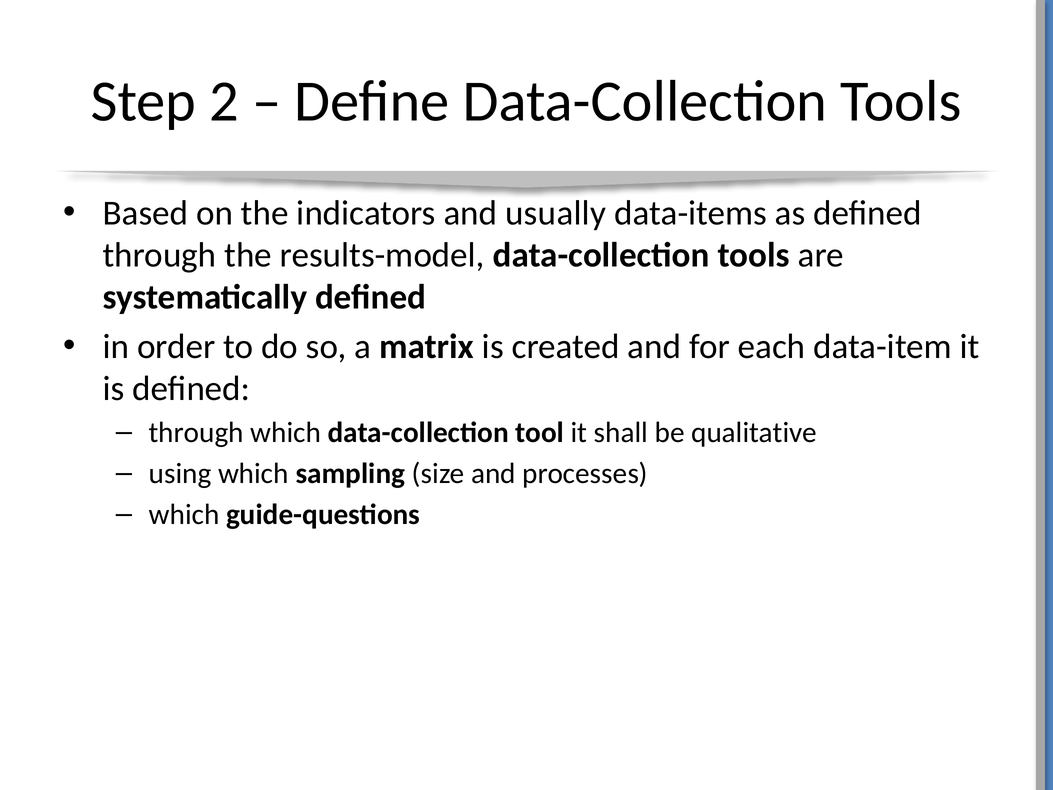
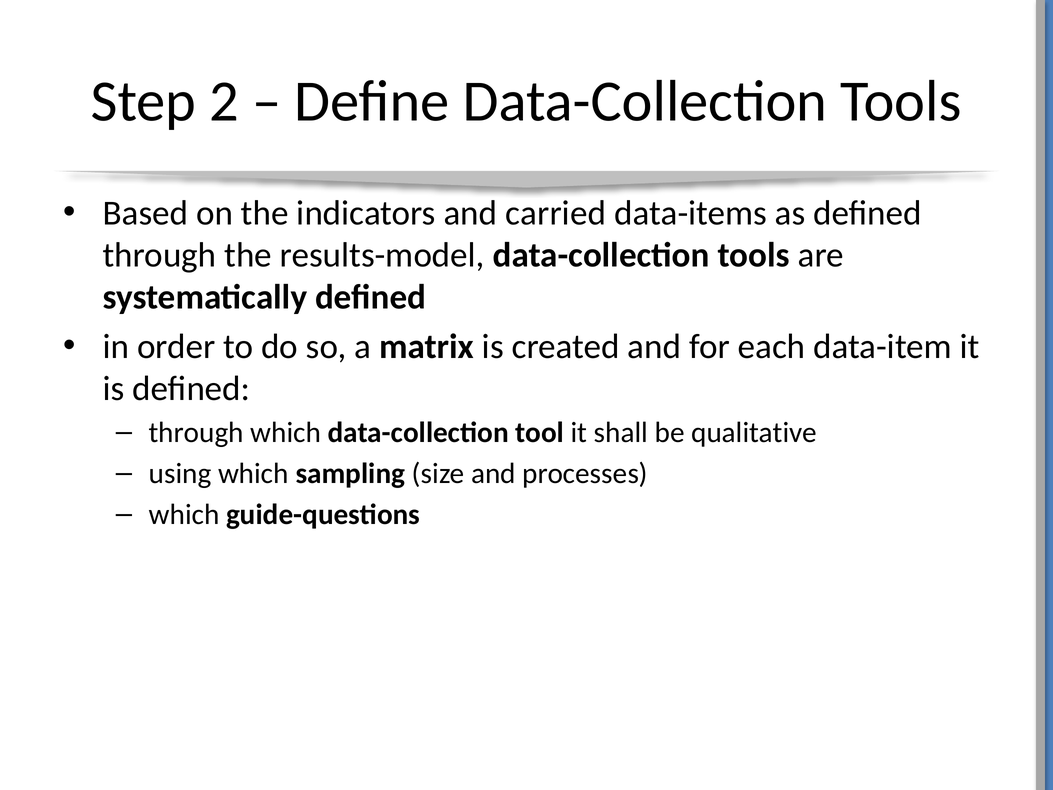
usually: usually -> carried
